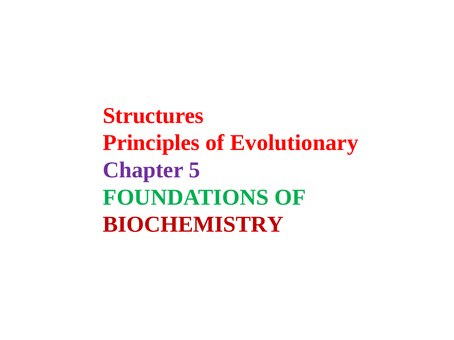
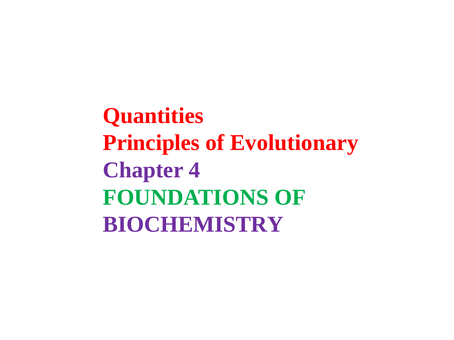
Structures: Structures -> Quantities
5: 5 -> 4
BIOCHEMISTRY colour: red -> purple
